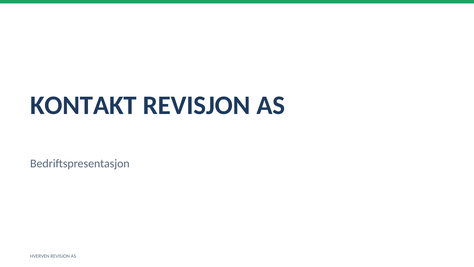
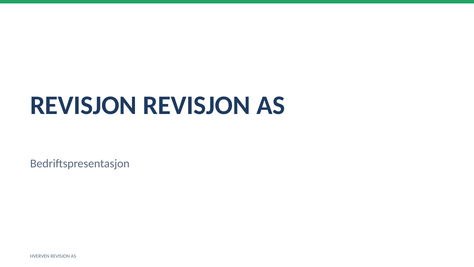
KONTAKT at (83, 105): KONTAKT -> REVISJON
